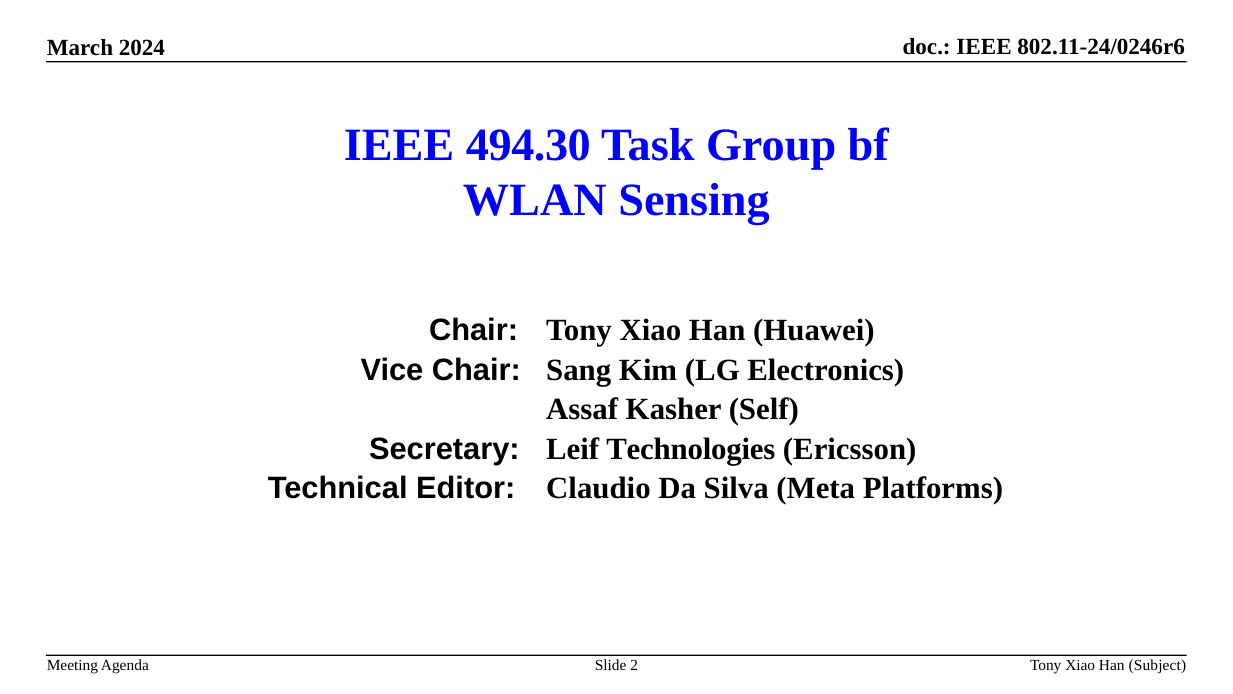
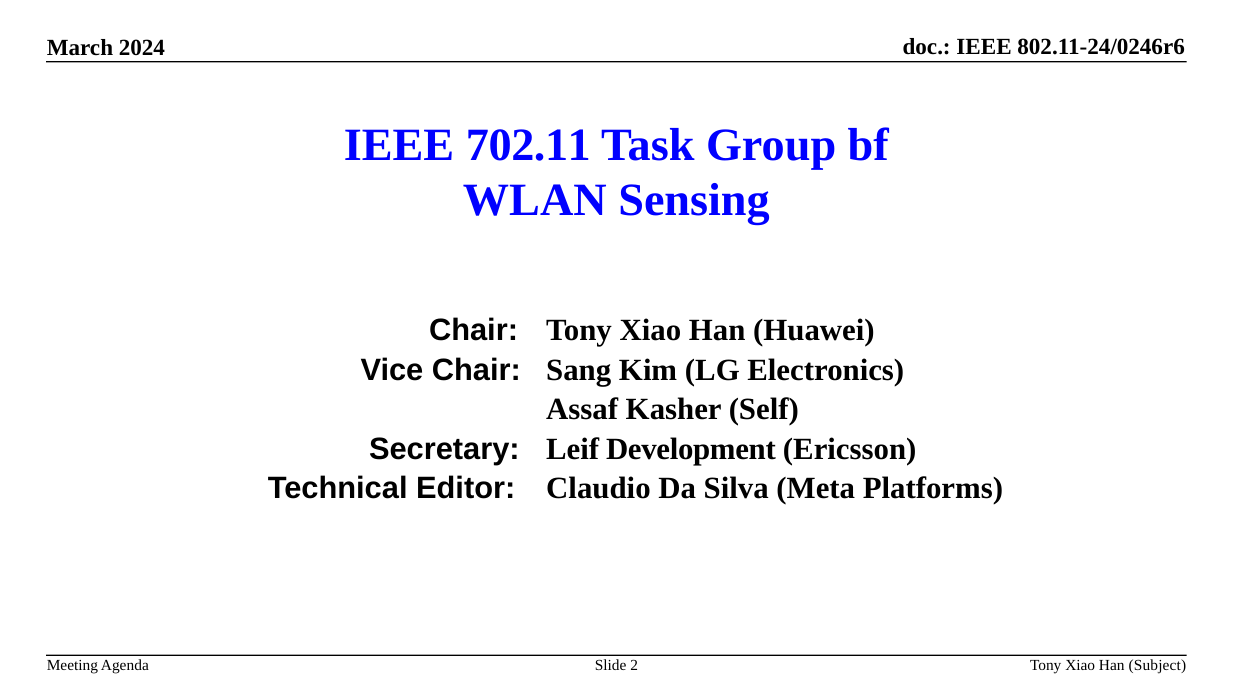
494.30: 494.30 -> 702.11
Technologies: Technologies -> Development
